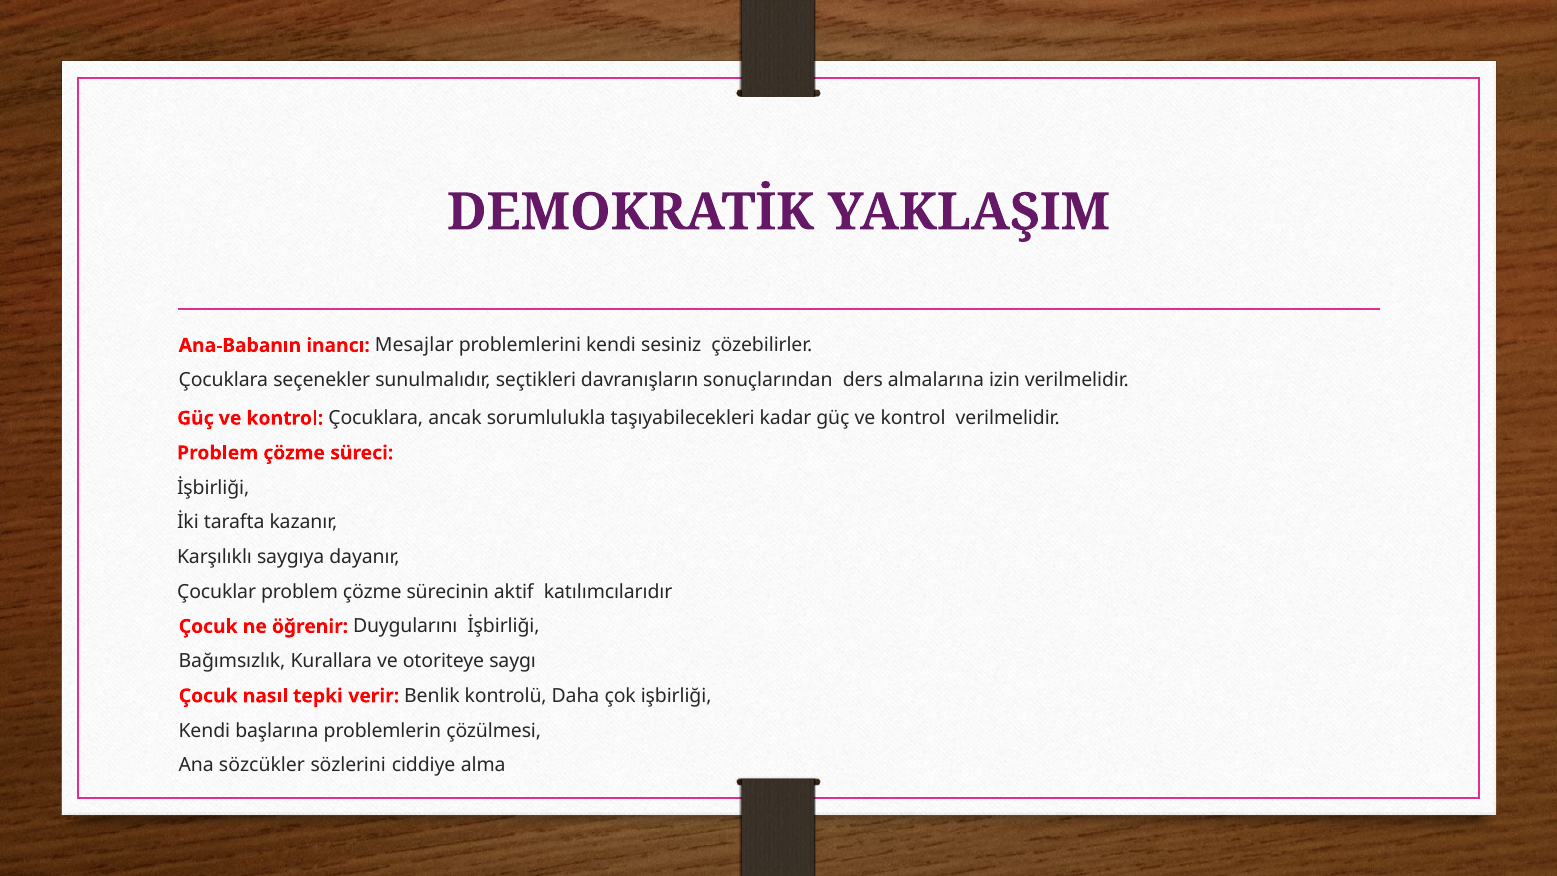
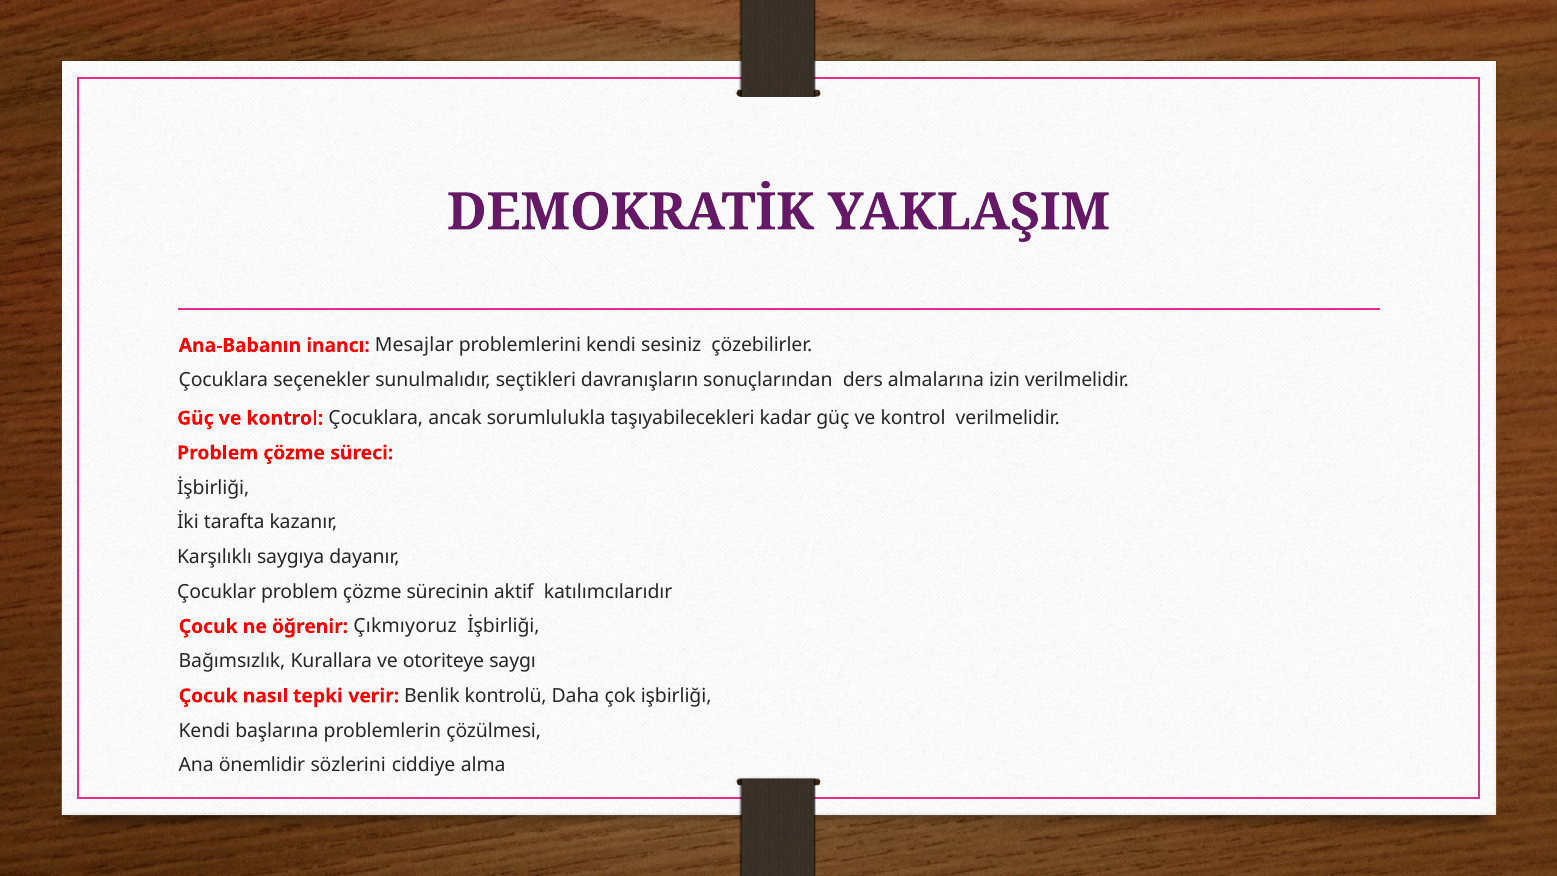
Duygularını: Duygularını -> Çıkmıyoruz
sözcükler: sözcükler -> önemlidir
